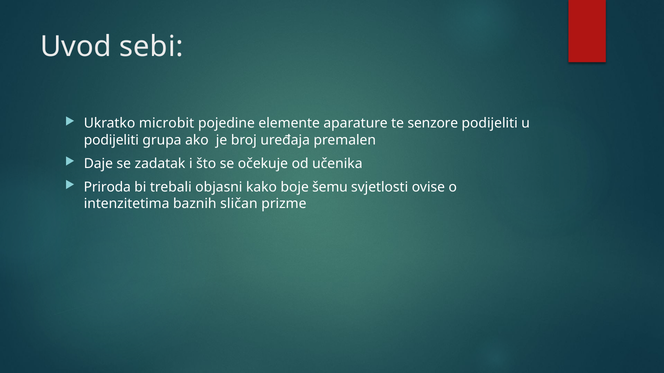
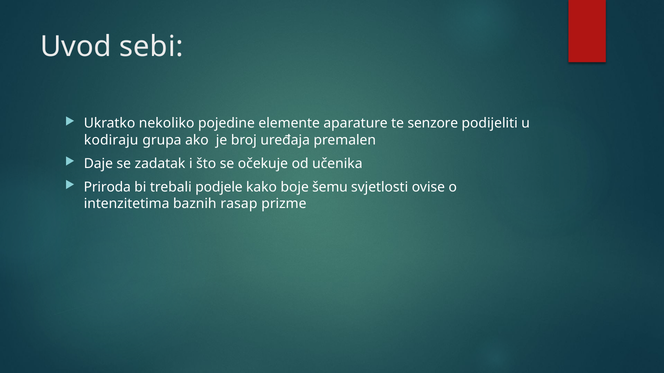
microbit: microbit -> nekoliko
podijeliti at (111, 140): podijeliti -> kodiraju
objasni: objasni -> podjele
sličan: sličan -> rasap
